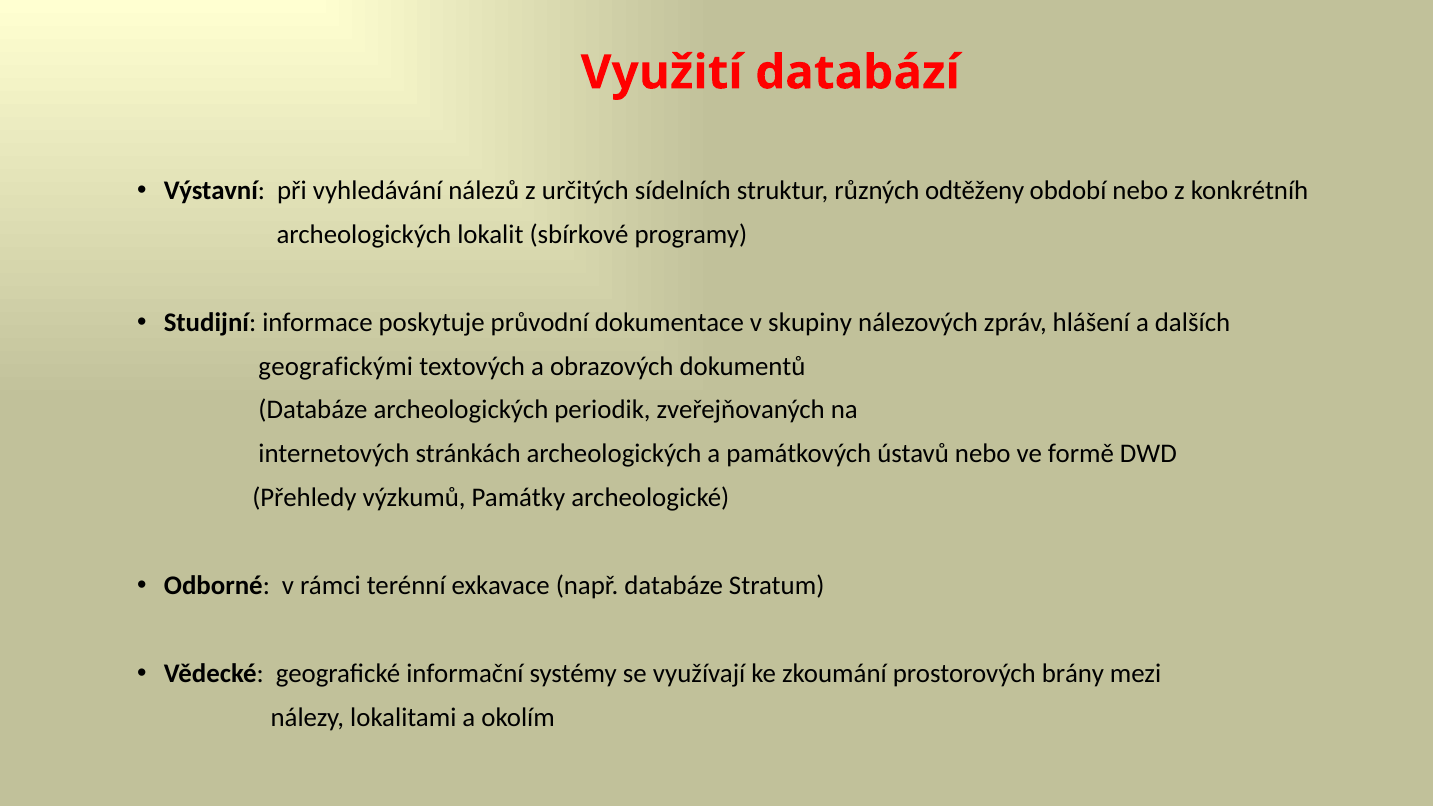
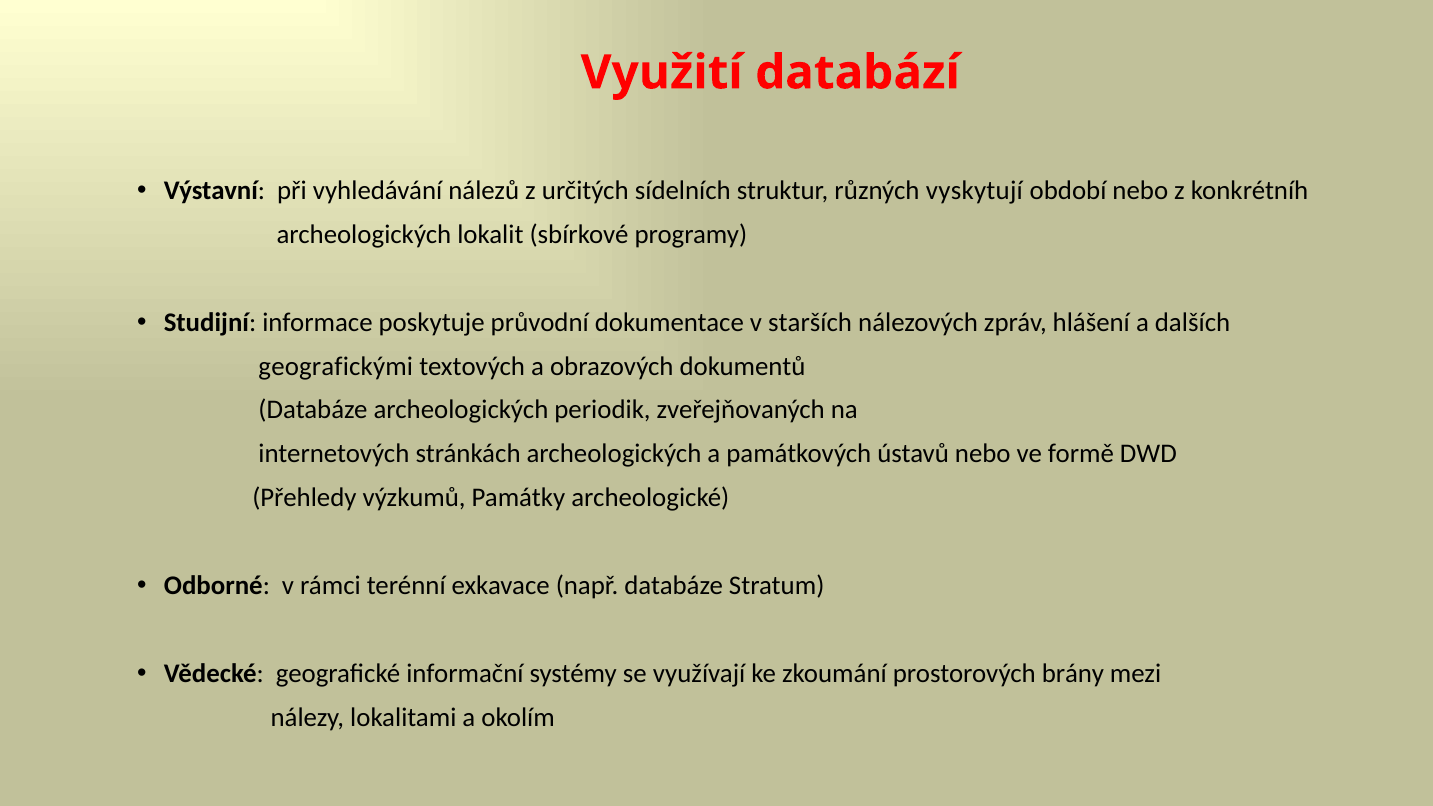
odtěženy: odtěženy -> vyskytují
skupiny: skupiny -> starších
